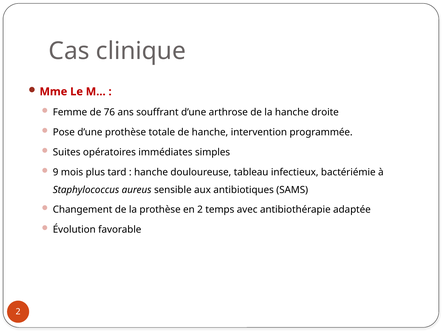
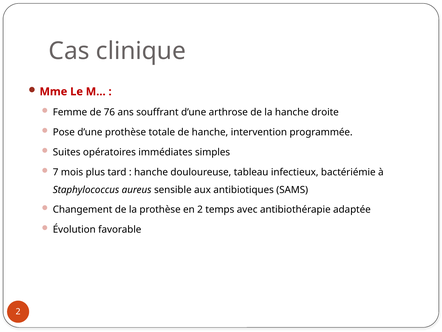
9: 9 -> 7
